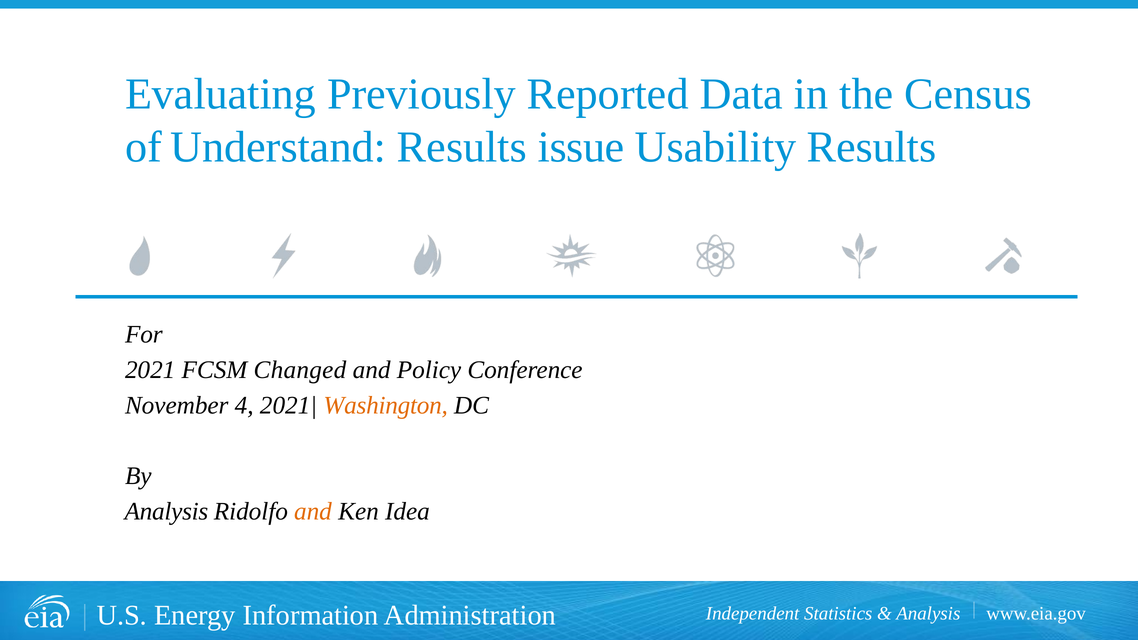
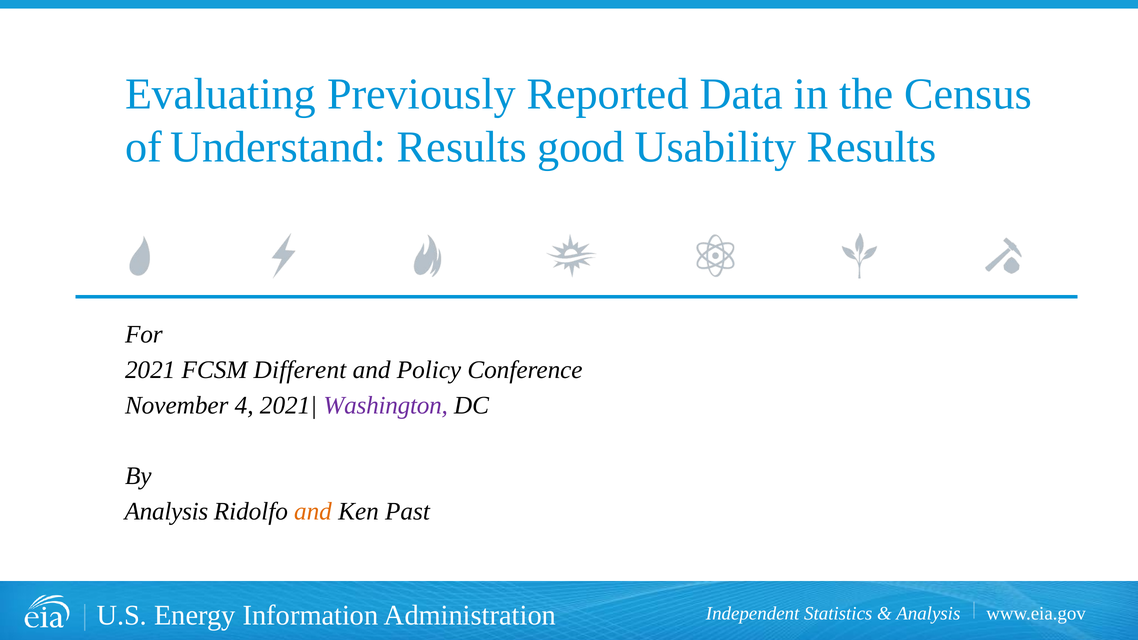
issue: issue -> good
Changed: Changed -> Different
Washington colour: orange -> purple
Idea: Idea -> Past
